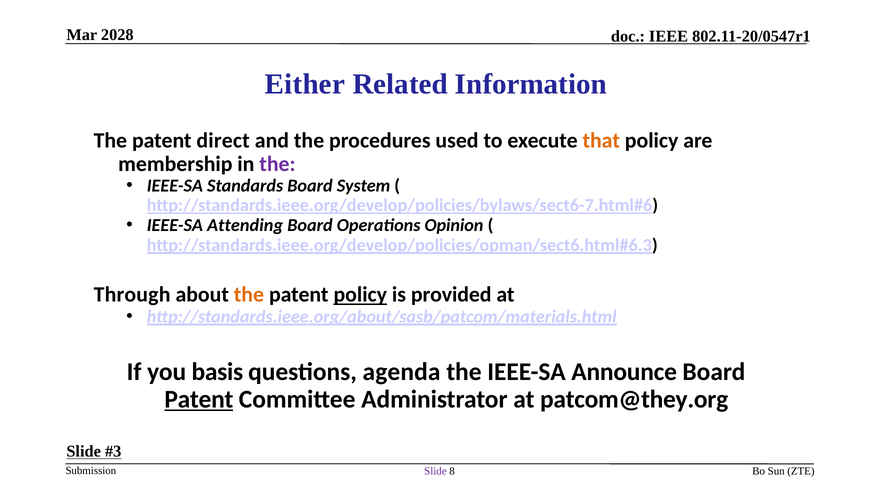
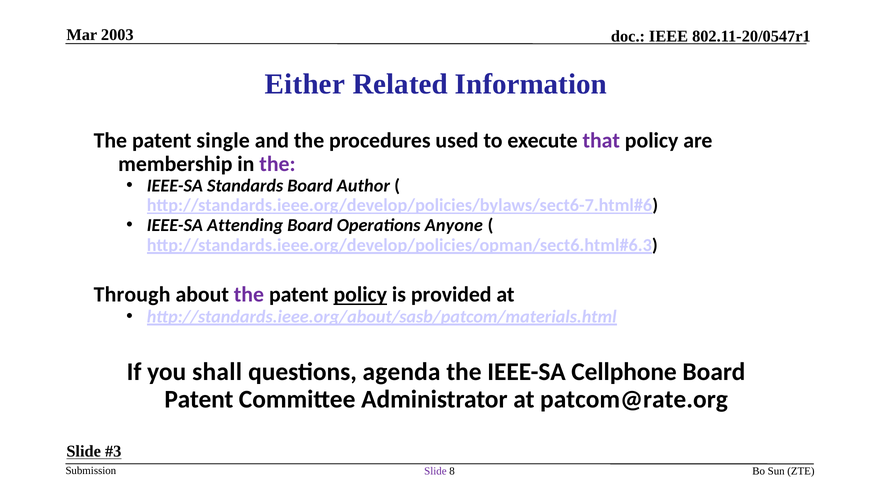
2028: 2028 -> 2003
direct: direct -> single
that colour: orange -> purple
System: System -> Author
Opinion: Opinion -> Anyone
the at (249, 294) colour: orange -> purple
basis: basis -> shall
Announce: Announce -> Cellphone
Patent at (199, 399) underline: present -> none
patcom@they.org: patcom@they.org -> patcom@rate.org
